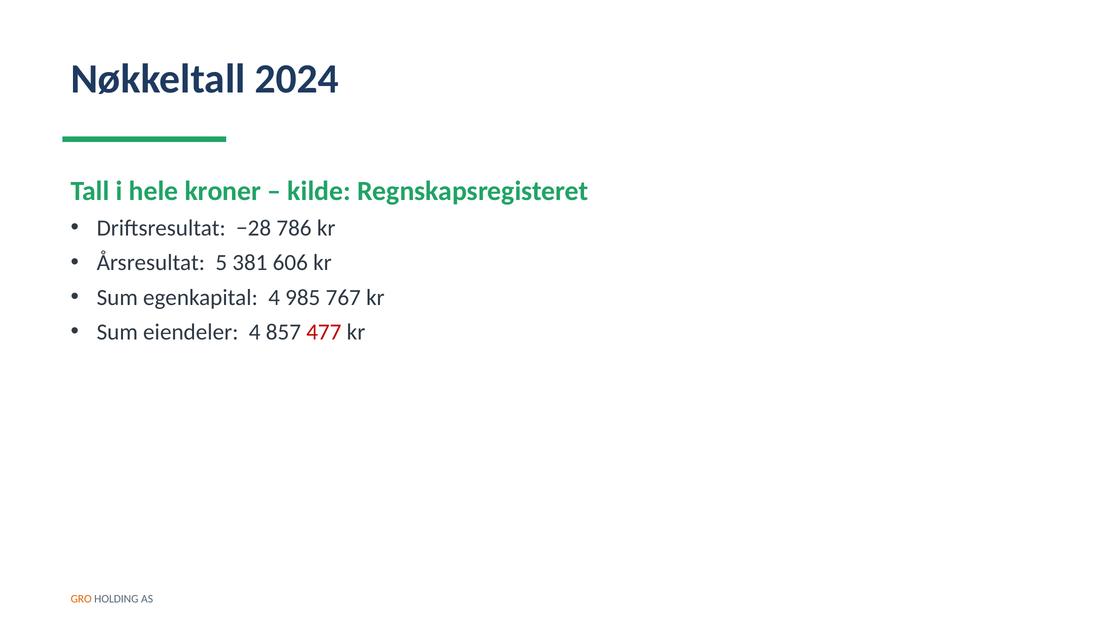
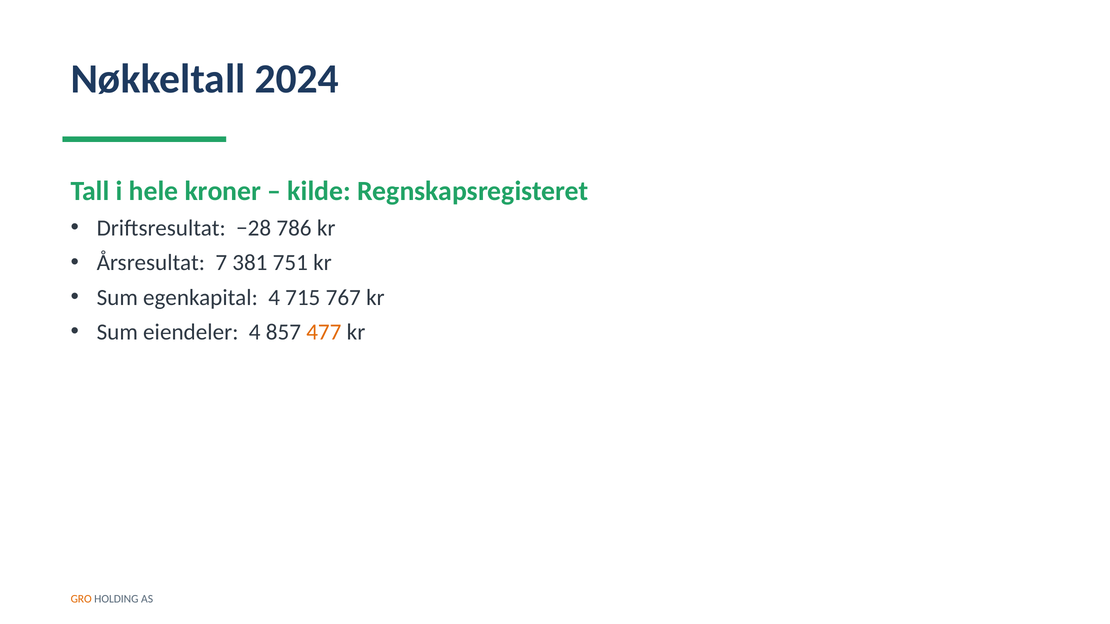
5: 5 -> 7
606: 606 -> 751
985: 985 -> 715
477 colour: red -> orange
